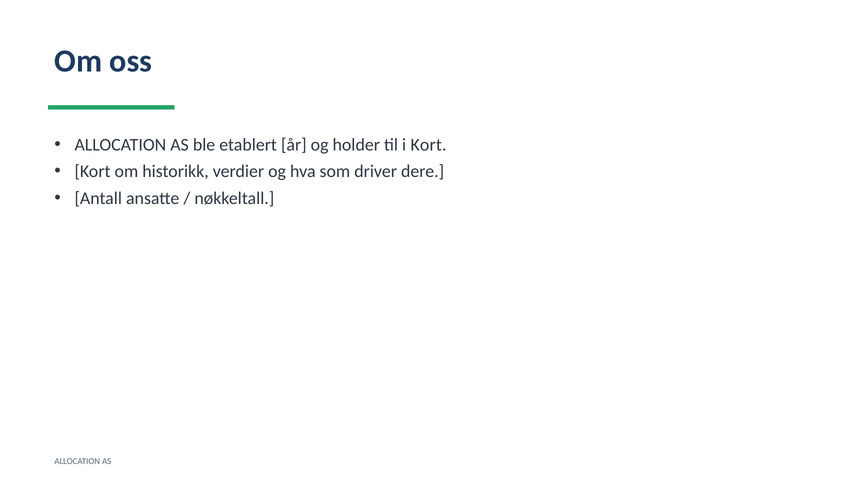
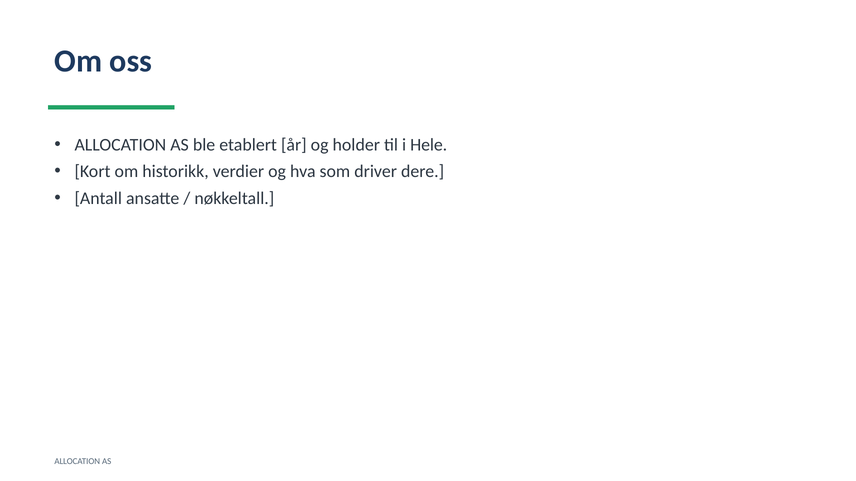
i Kort: Kort -> Hele
